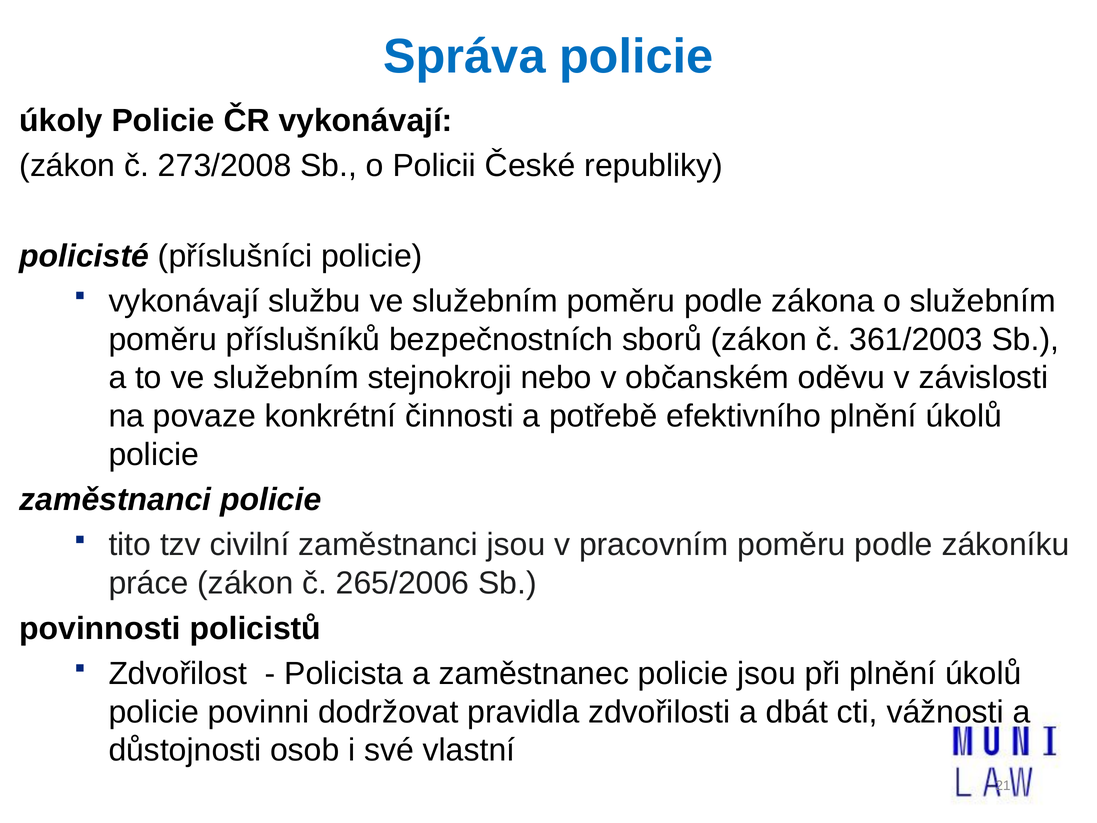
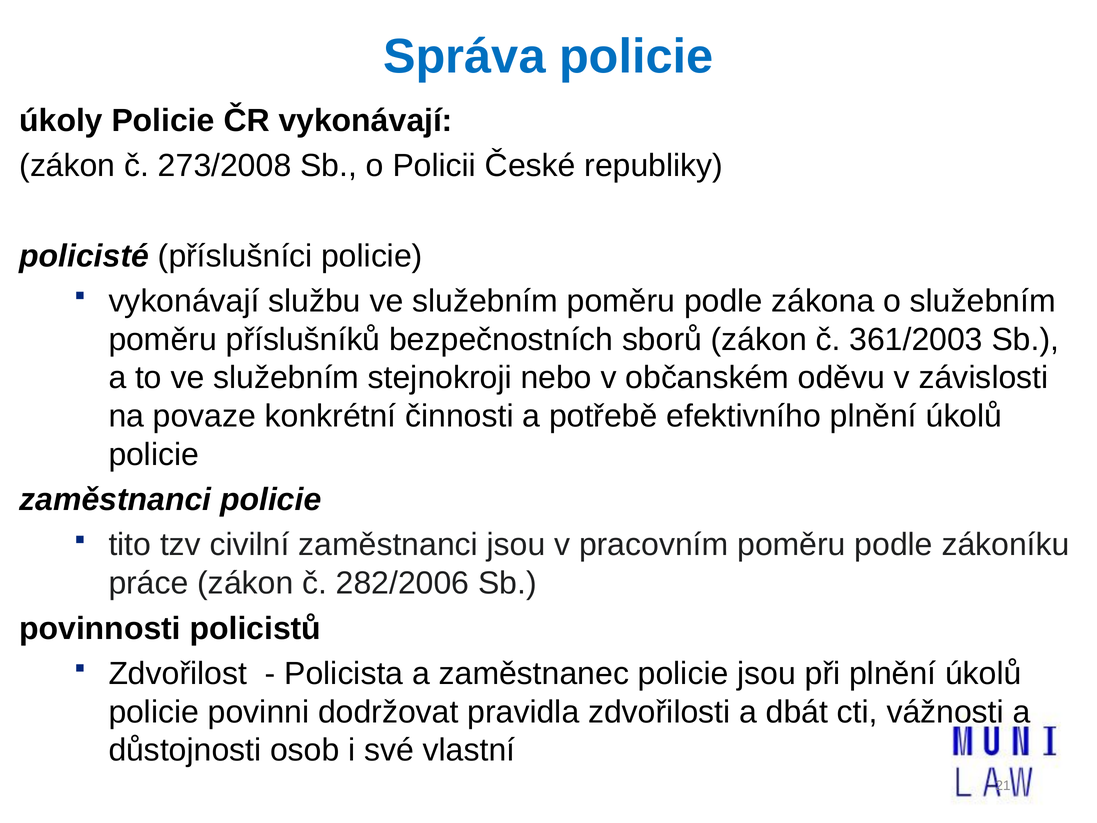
265/2006: 265/2006 -> 282/2006
